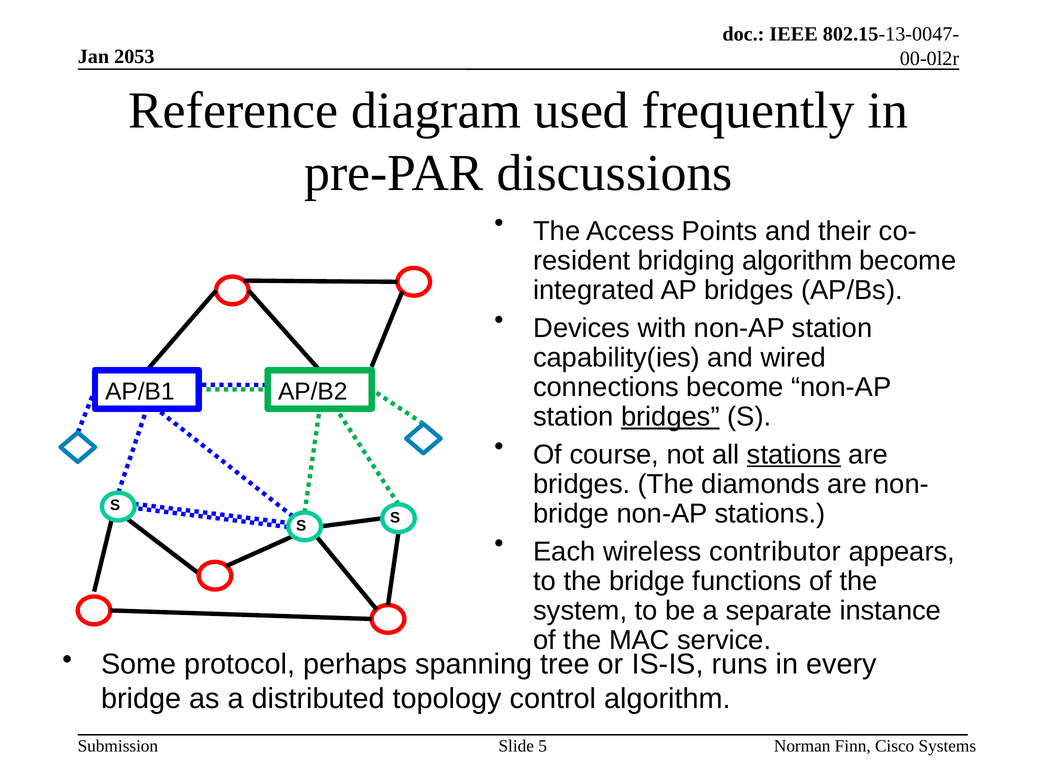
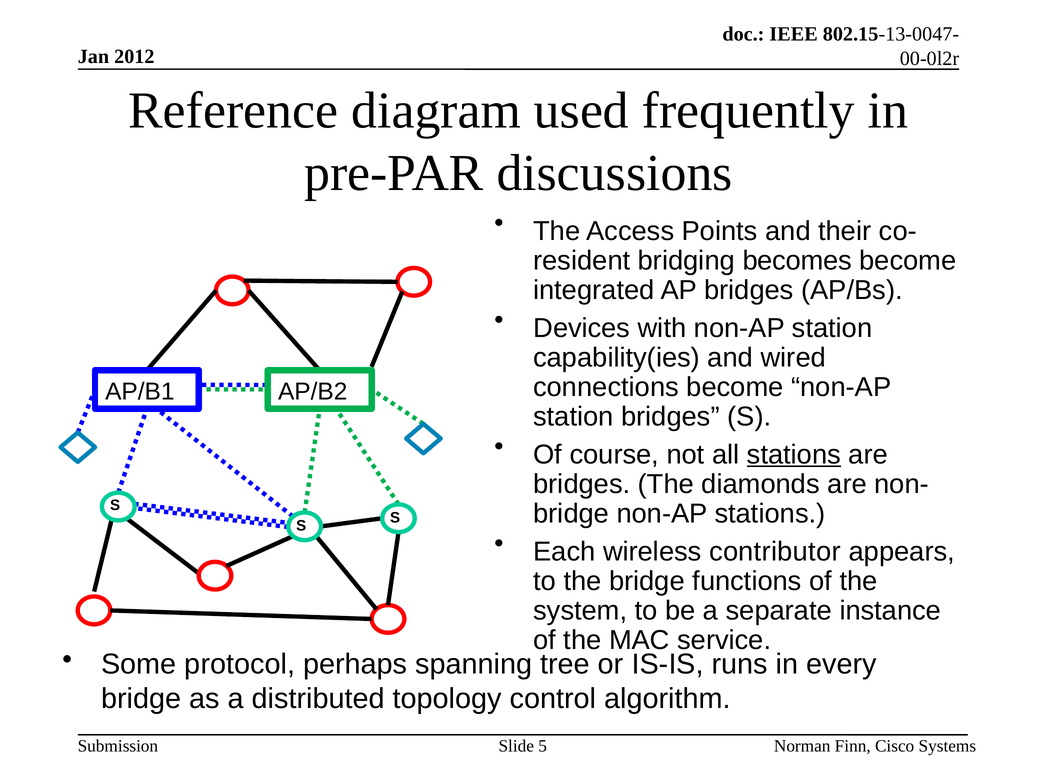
2053: 2053 -> 2012
bridging algorithm: algorithm -> becomes
bridges at (670, 417) underline: present -> none
